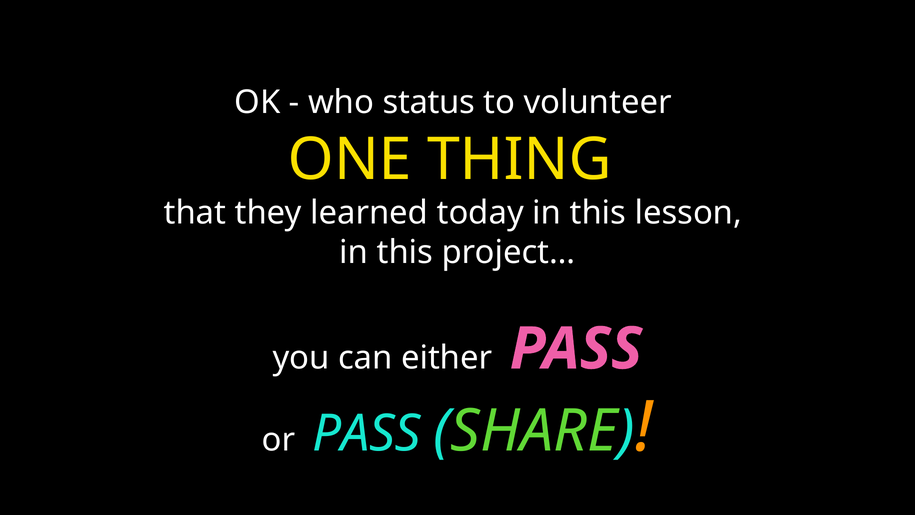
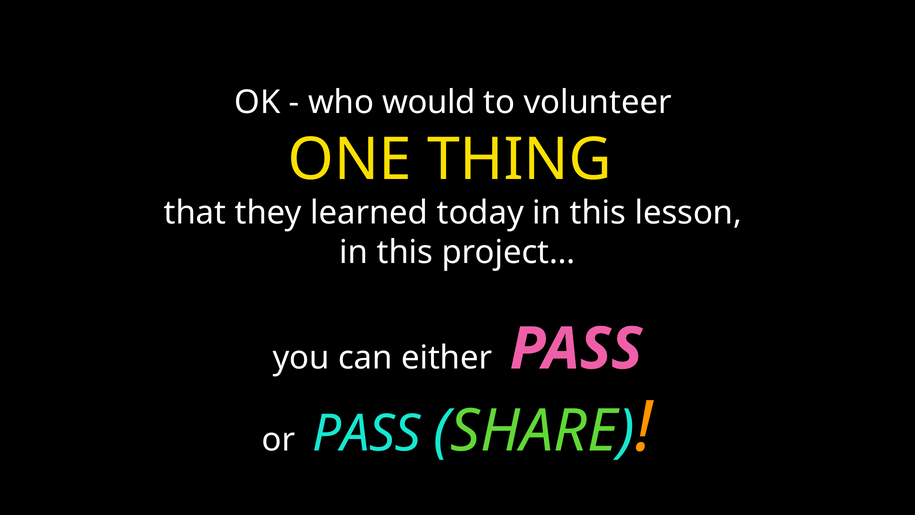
status: status -> would
